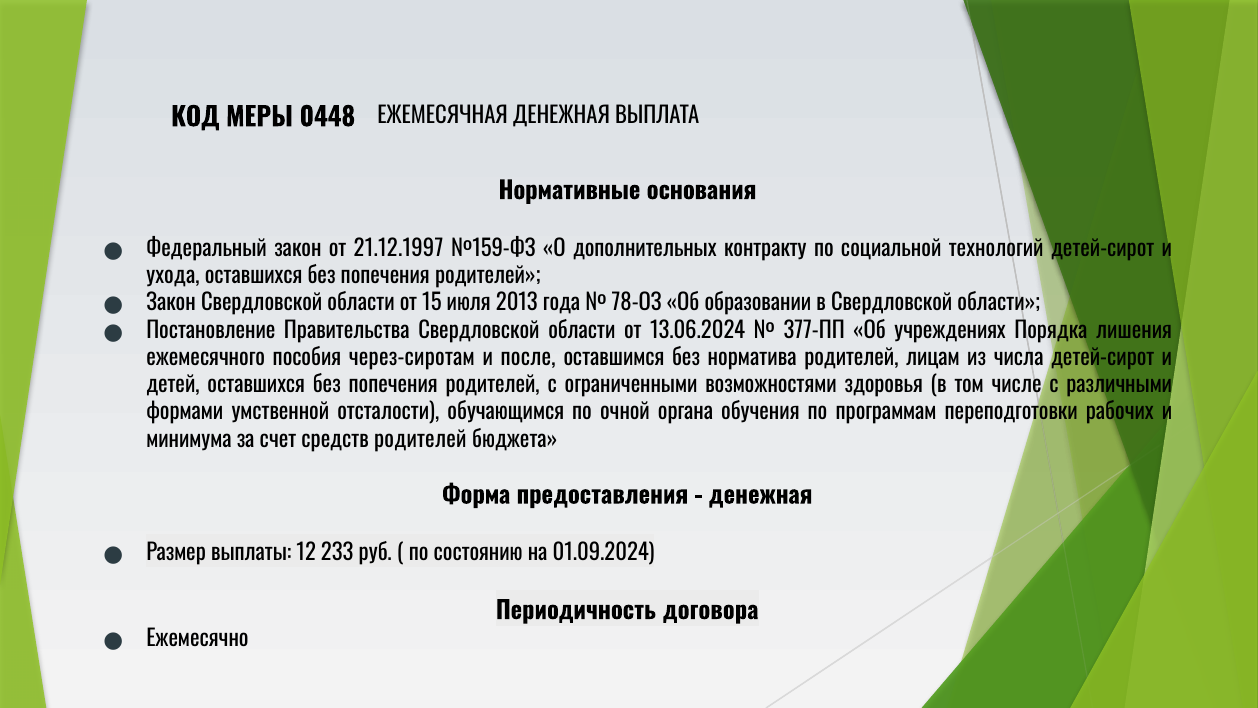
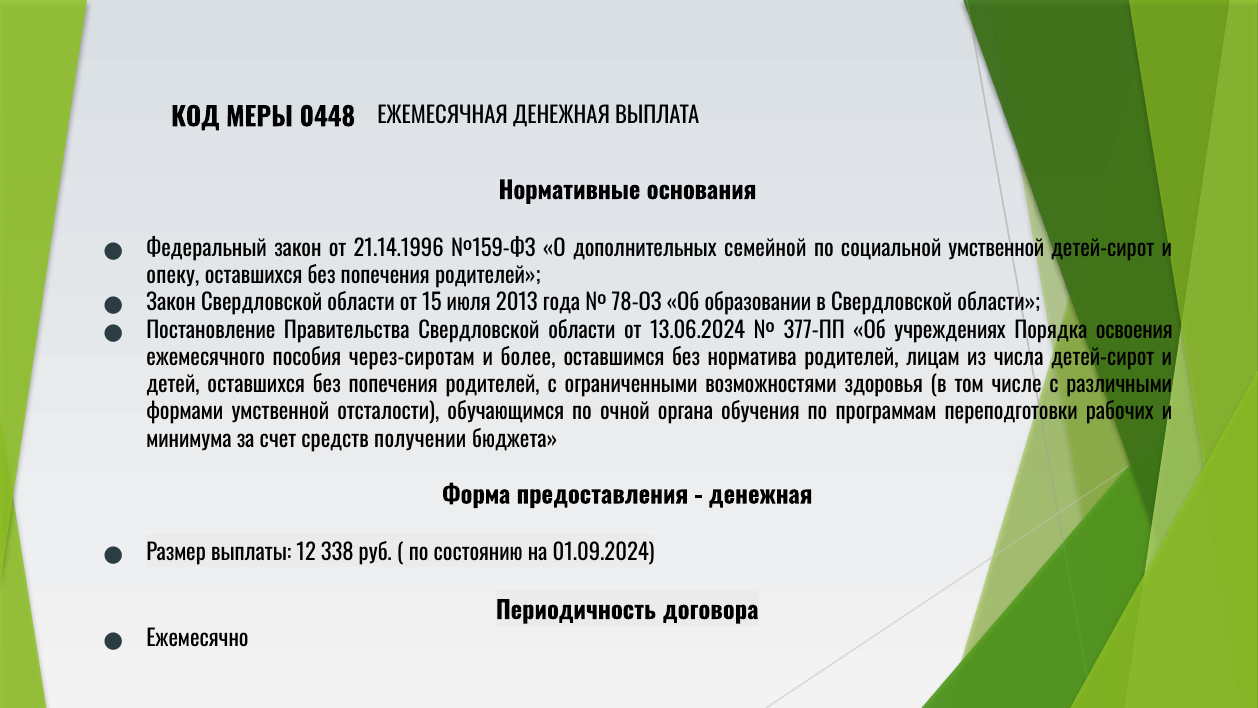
21.12.1997: 21.12.1997 -> 21.14.1996
контракту: контракту -> семейной
социальной технологий: технологий -> умственной
ухода: ухода -> опеку
лишения: лишения -> освоения
после: после -> более
средств родителей: родителей -> получении
233: 233 -> 338
